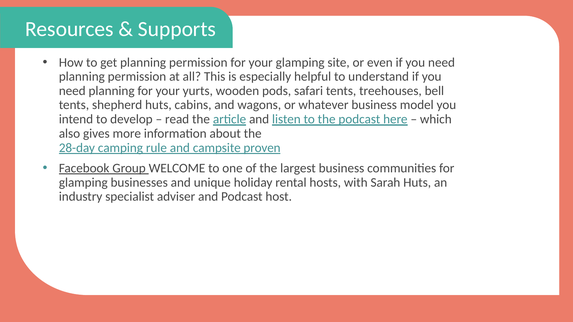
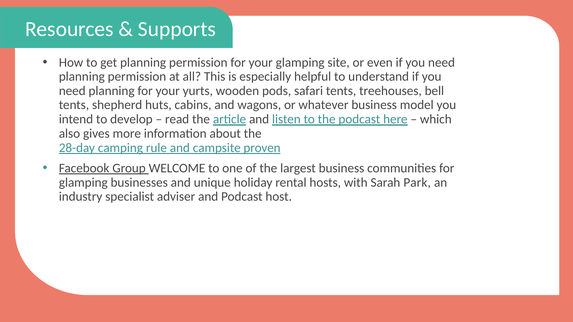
Sarah Huts: Huts -> Park
